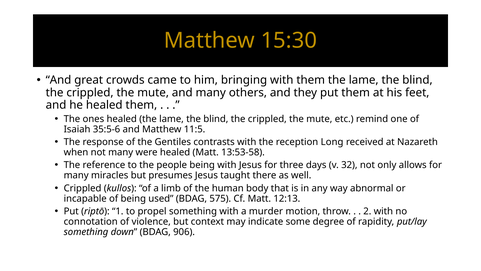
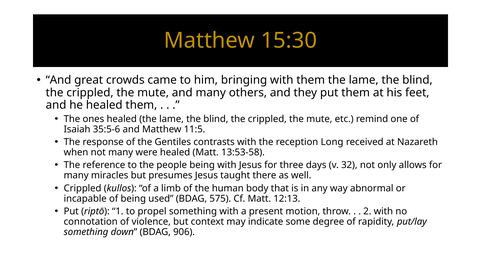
murder: murder -> present
